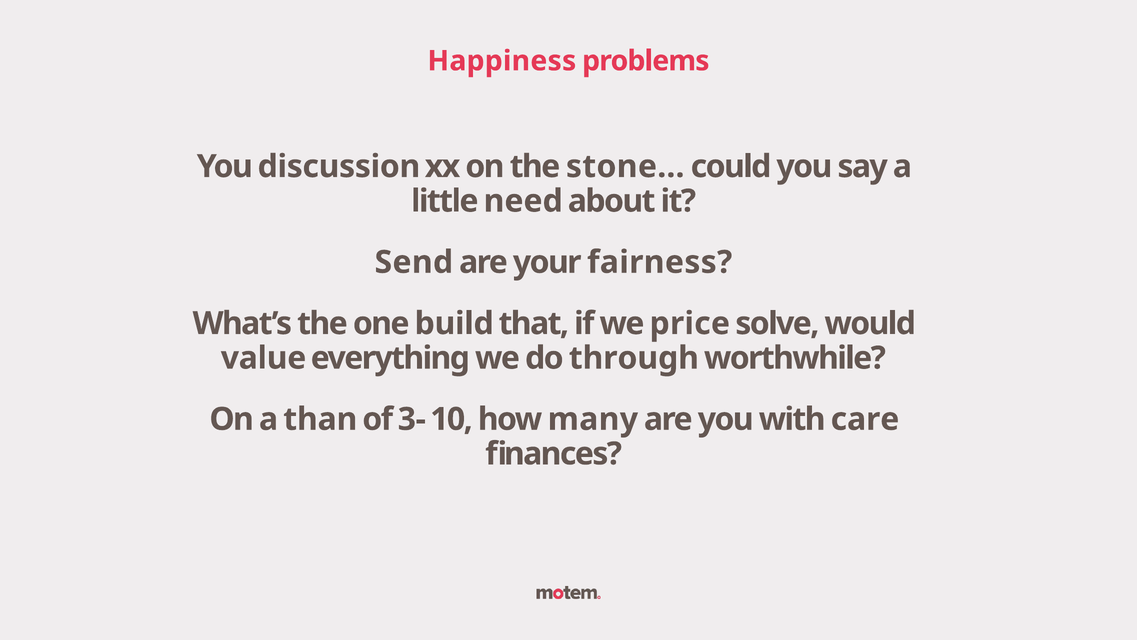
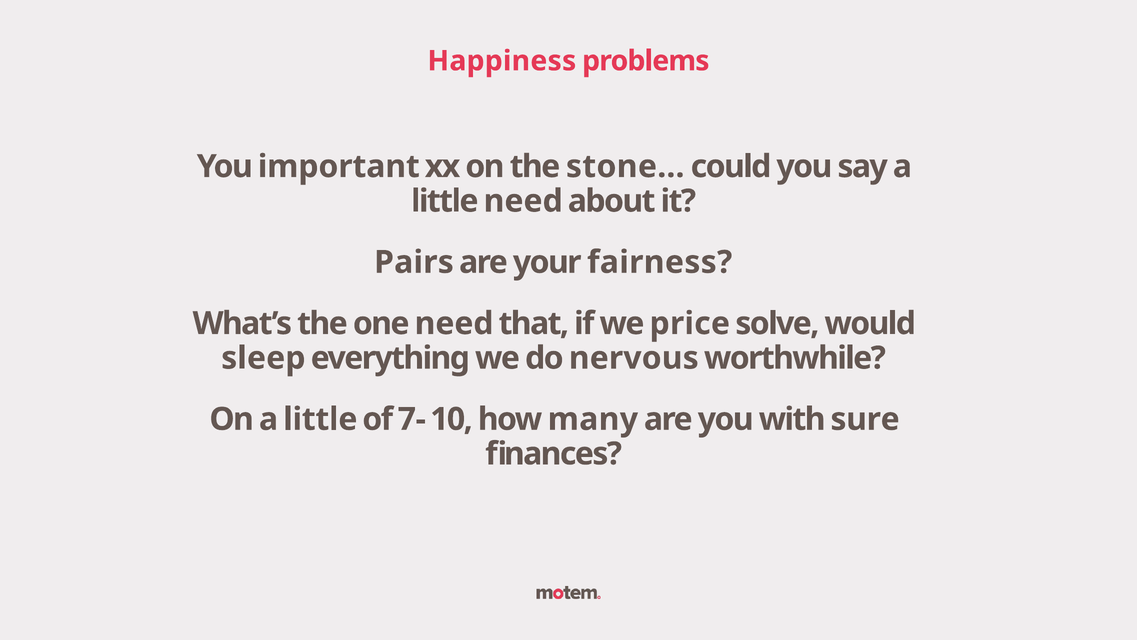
discussion: discussion -> important
Send: Send -> Pairs
one build: build -> need
value: value -> sleep
through: through -> nervous
On a than: than -> little
3-: 3- -> 7-
care: care -> sure
